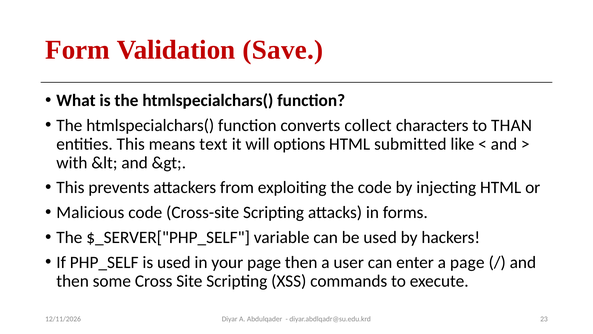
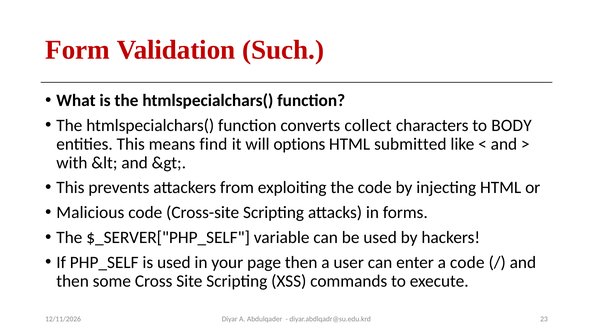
Save: Save -> Such
THAN: THAN -> BODY
text: text -> find
a page: page -> code
